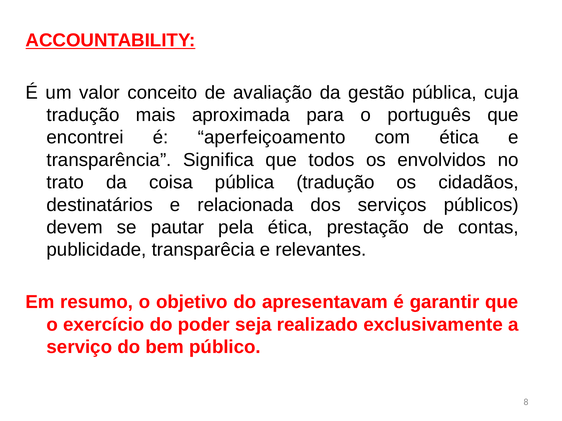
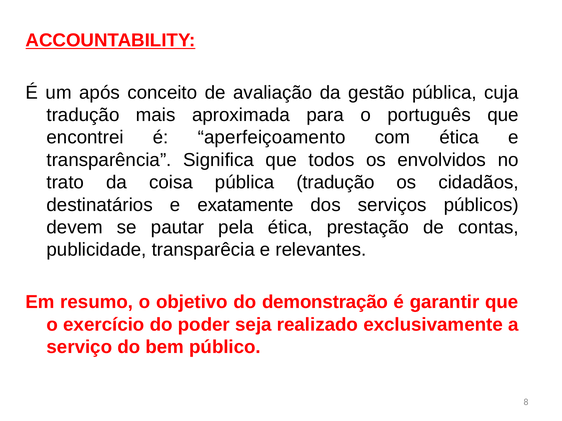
valor: valor -> após
relacionada: relacionada -> exatamente
apresentavam: apresentavam -> demonstração
